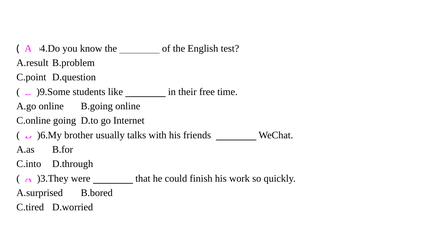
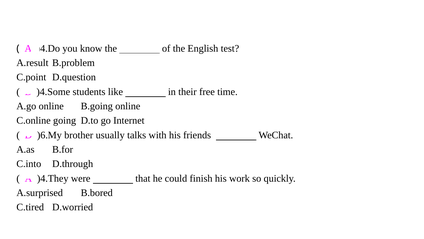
)9.Some: )9.Some -> )4.Some
)3.They: )3.They -> )4.They
